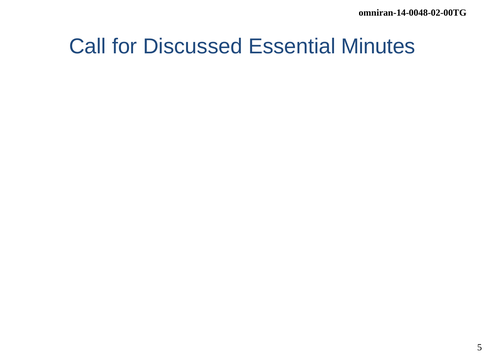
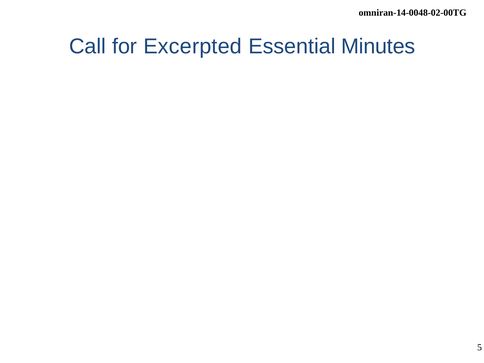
Discussed: Discussed -> Excerpted
